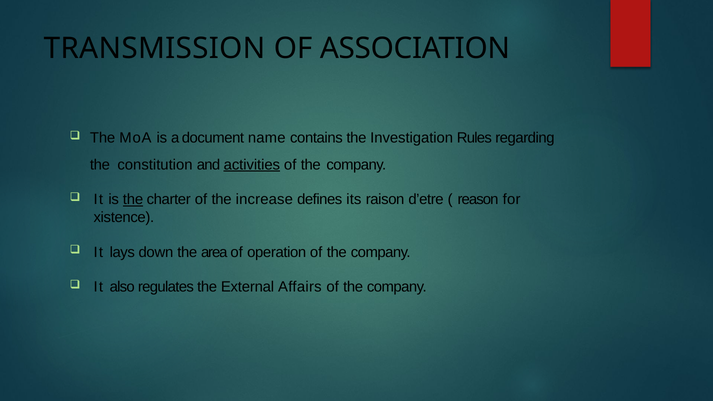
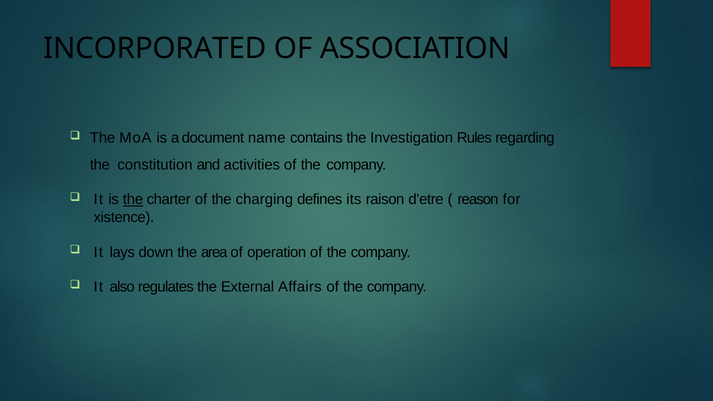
TRANSMISSION: TRANSMISSION -> INCORPORATED
activities underline: present -> none
increase: increase -> charging
